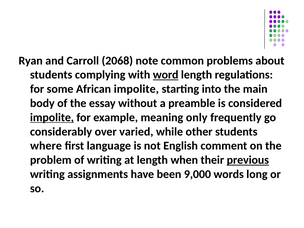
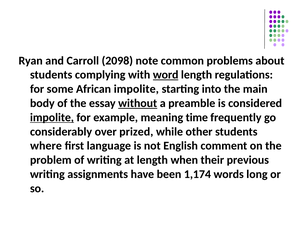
2068: 2068 -> 2098
without underline: none -> present
only: only -> time
varied: varied -> prized
previous underline: present -> none
9,000: 9,000 -> 1,174
